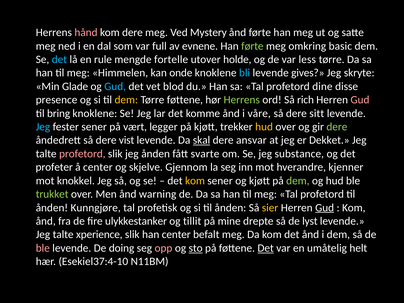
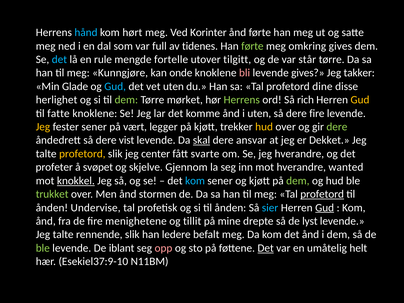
hånd colour: pink -> light blue
kom dere: dere -> hørt
Mystery: Mystery -> Korinter
evnene: evnene -> tidenes
omkring basic: basic -> gives
holde: holde -> tilgitt
less: less -> står
Himmelen: Himmelen -> Kunngjøre
bli colour: light blue -> pink
skryte: skryte -> takker
vet blod: blod -> uten
presence: presence -> herlighet
dem at (126, 100) colour: yellow -> light green
Tørre føttene: føttene -> mørket
Gud at (360, 100) colour: pink -> yellow
bring: bring -> fatte
i våre: våre -> uten
dere sitt: sitt -> fire
Jeg at (43, 127) colour: light blue -> yellow
profetord at (82, 154) colour: pink -> yellow
jeg ånden: ånden -> center
jeg substance: substance -> hverandre
å center: center -> svøpet
kjenner: kjenner -> wanted
knokkel underline: none -> present
kom at (195, 181) colour: yellow -> light blue
warning: warning -> stormen
profetord at (322, 194) underline: none -> present
Kunngjøre: Kunngjøre -> Undervise
sier colour: yellow -> light blue
ulykkestanker: ulykkestanker -> menighetene
xperience: xperience -> rennende
han center: center -> ledere
ble at (43, 248) colour: pink -> light green
doing: doing -> iblant
sto underline: present -> none
Esekiel37:4-10: Esekiel37:4-10 -> Esekiel37:9-10
